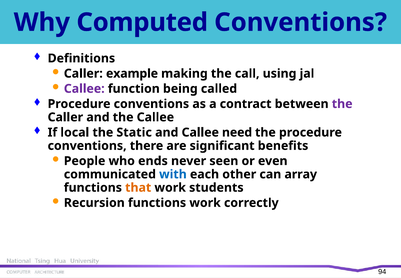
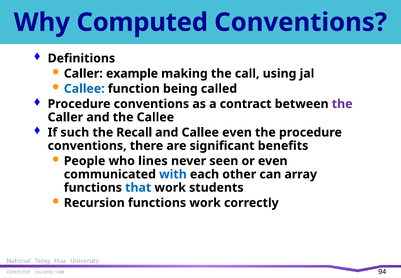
Callee at (84, 89) colour: purple -> blue
local: local -> such
Static: Static -> Recall
Callee need: need -> even
ends: ends -> lines
that colour: orange -> blue
